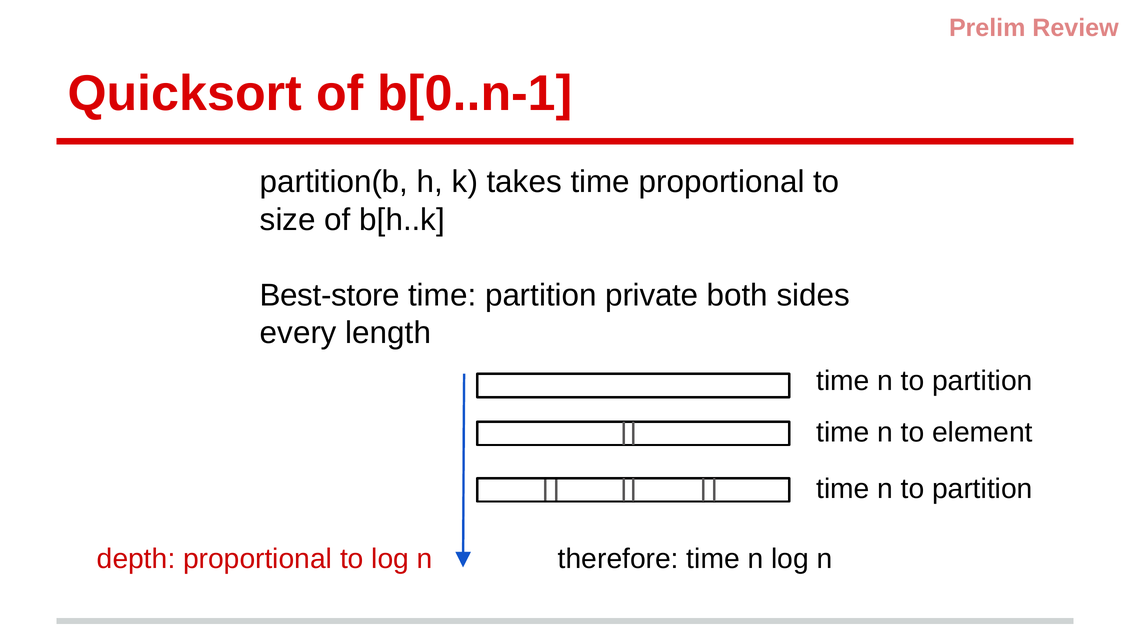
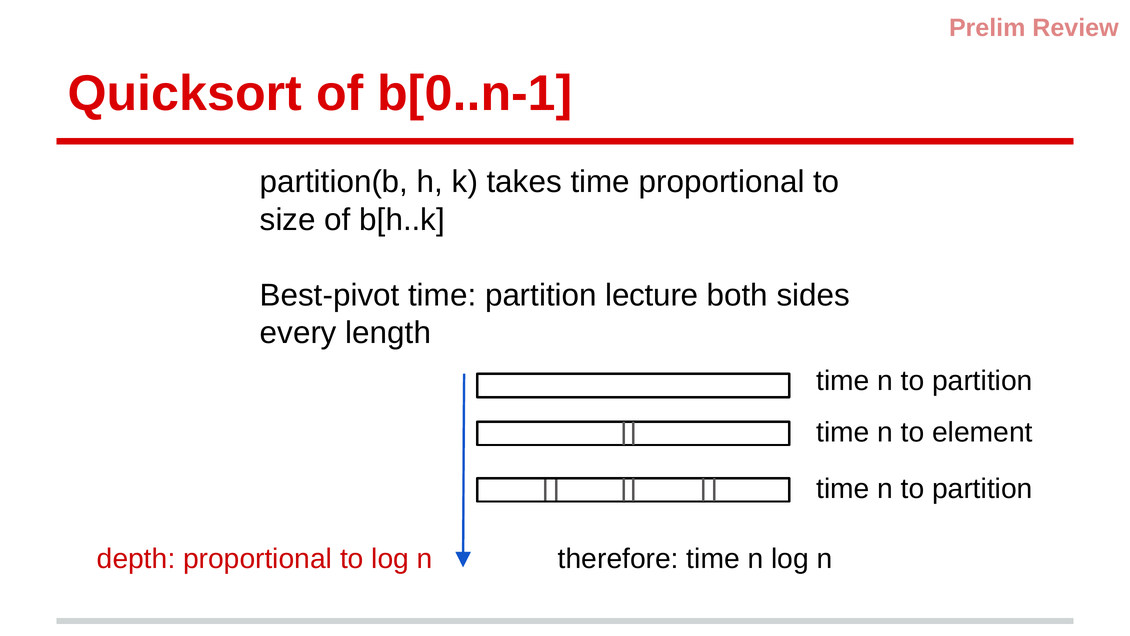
Best-store: Best-store -> Best-pivot
private: private -> lecture
